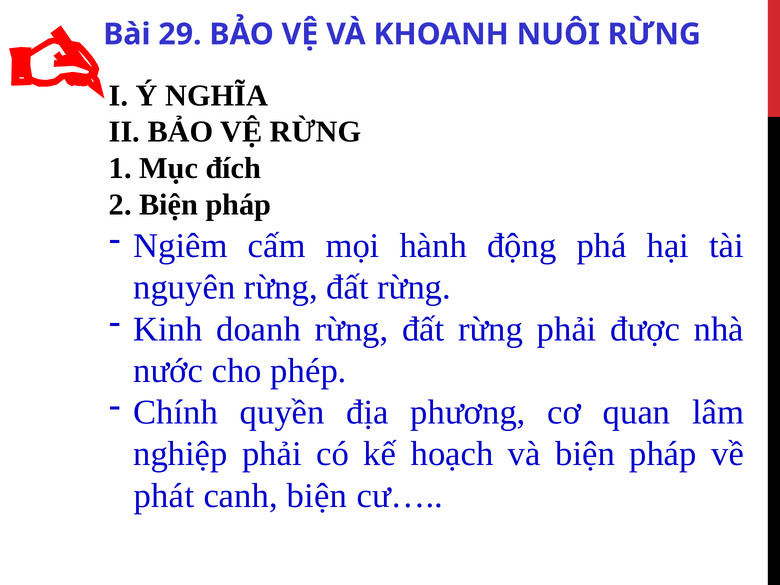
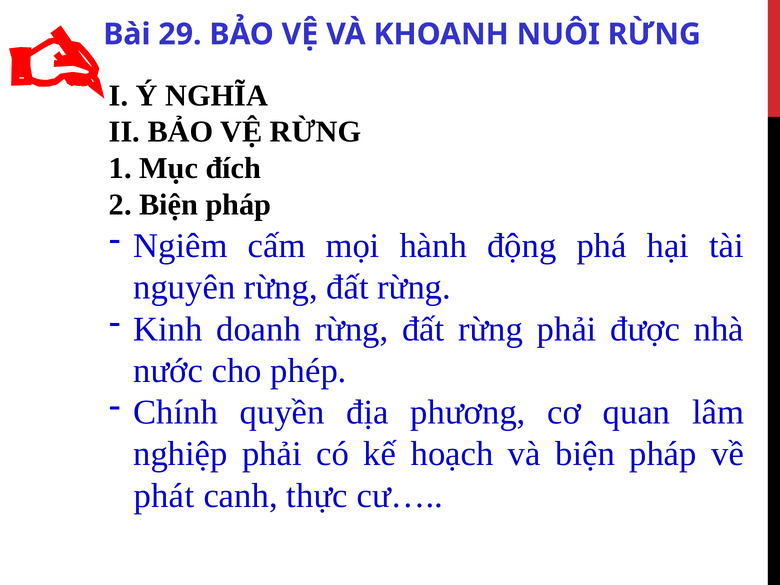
canh biện: biện -> thực
